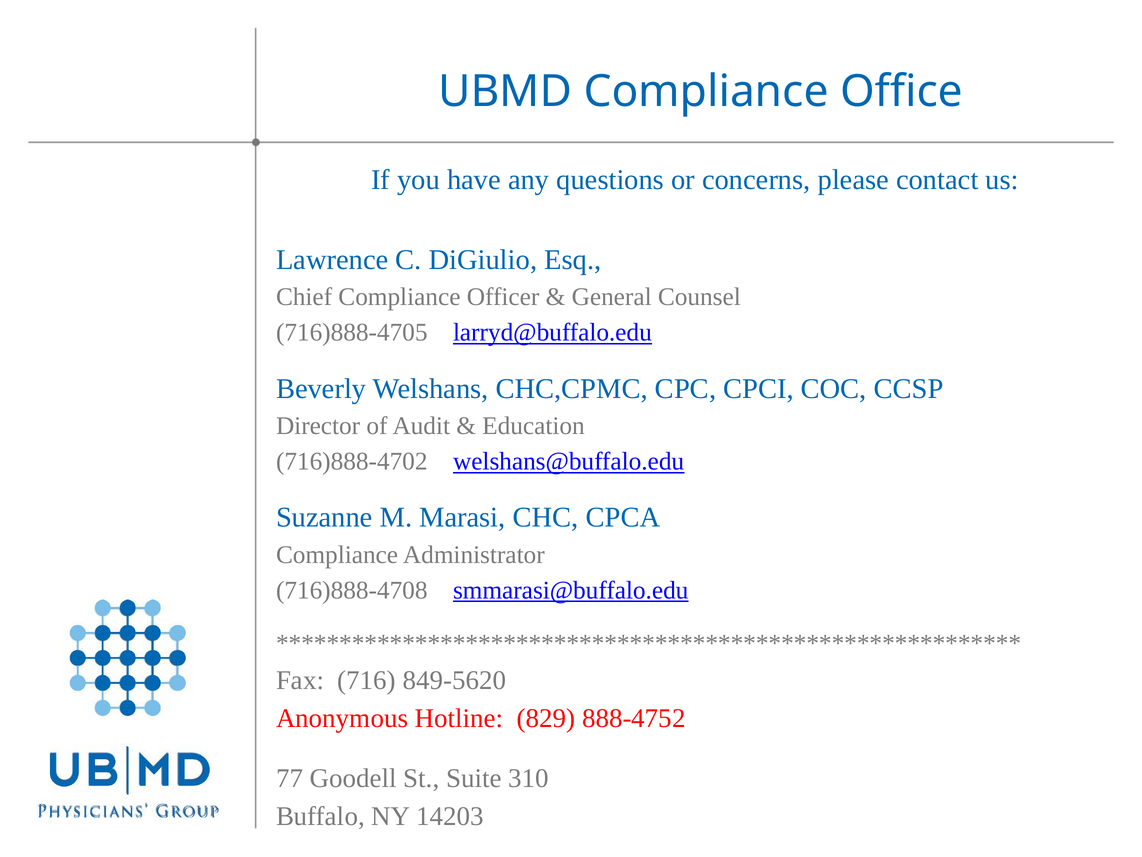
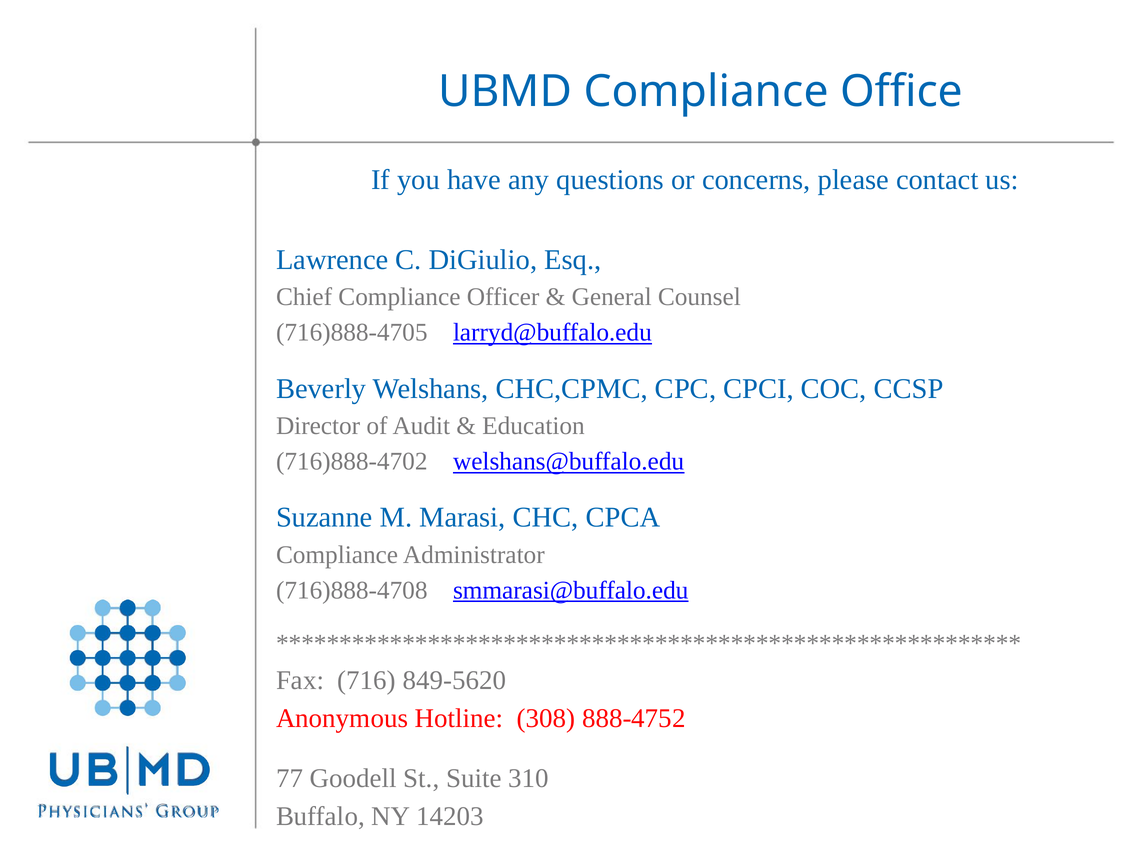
829: 829 -> 308
